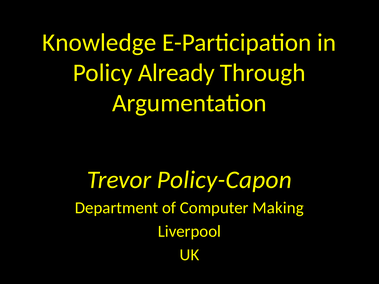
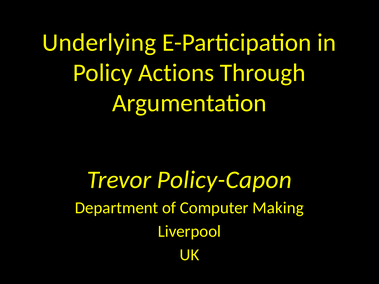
Knowledge: Knowledge -> Underlying
Already: Already -> Actions
